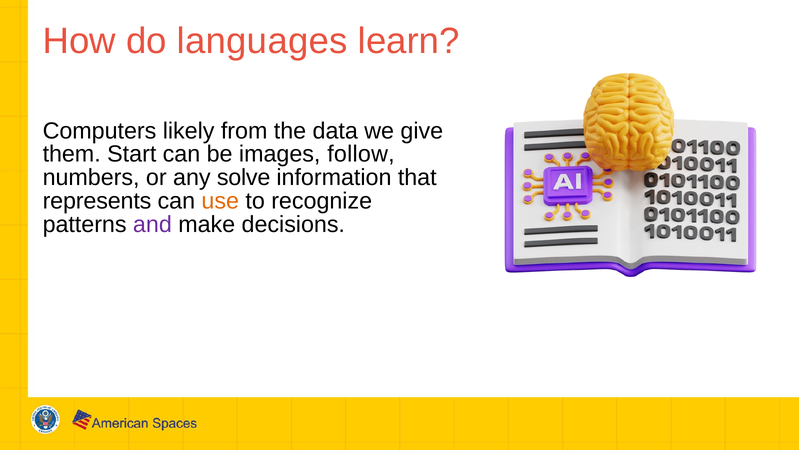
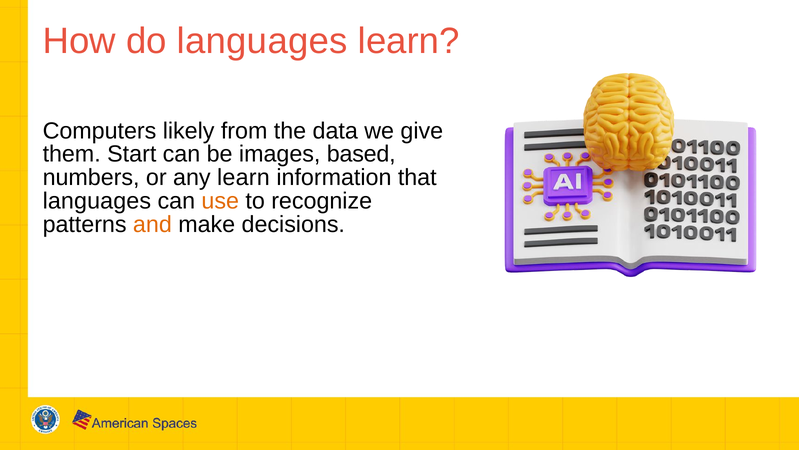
follow: follow -> based
any solve: solve -> learn
represents at (97, 201): represents -> languages
and colour: purple -> orange
